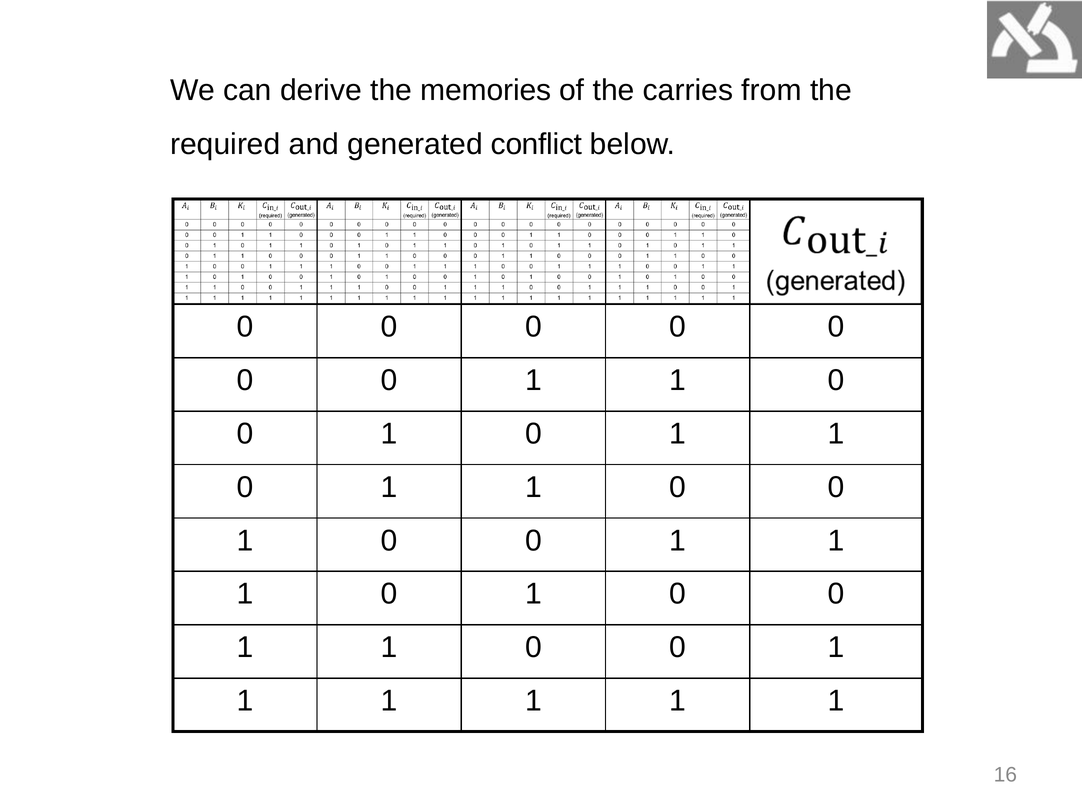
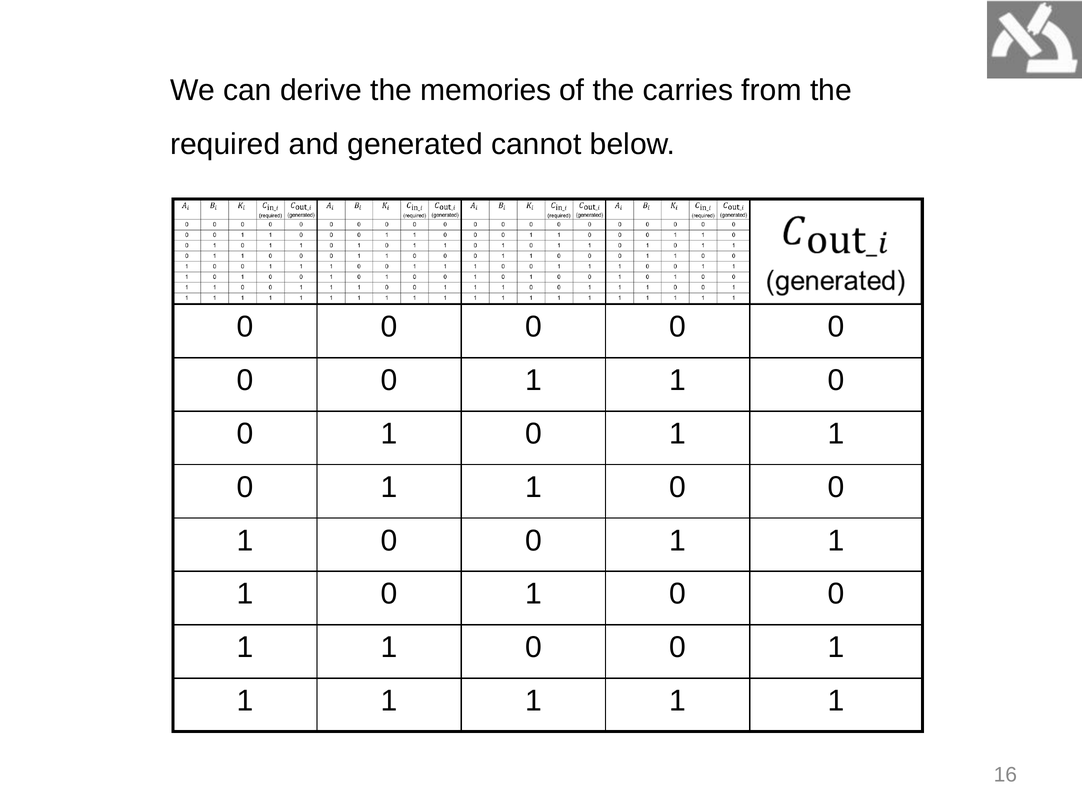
conflict: conflict -> cannot
